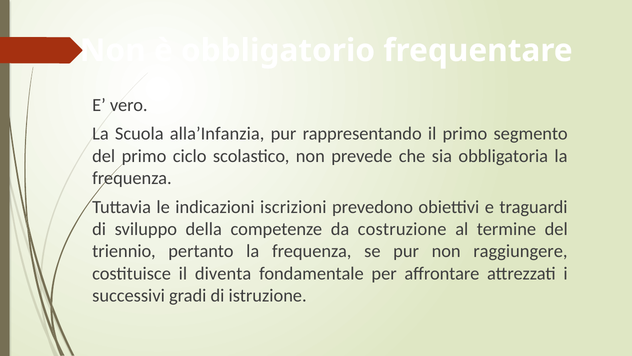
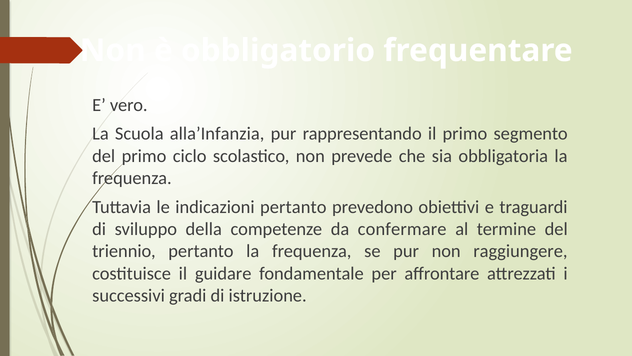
indicazioni iscrizioni: iscrizioni -> pertanto
costruzione: costruzione -> confermare
diventa: diventa -> guidare
